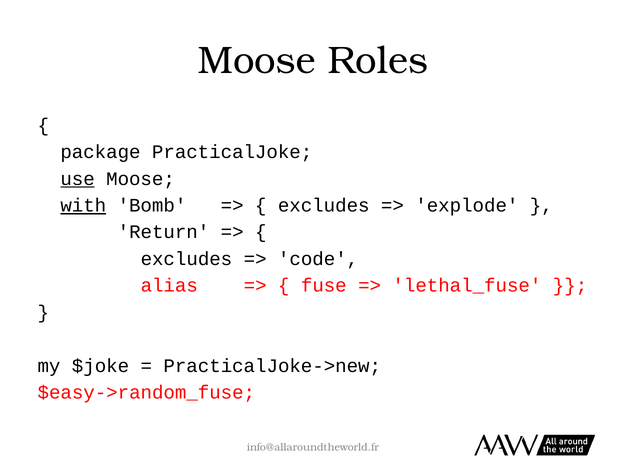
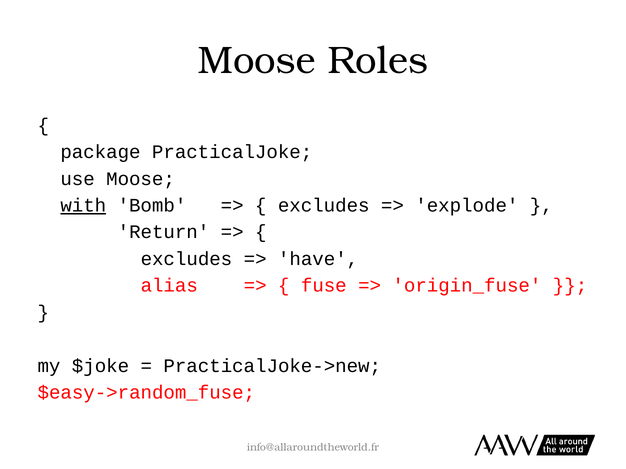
use underline: present -> none
code: code -> have
lethal_fuse: lethal_fuse -> origin_fuse
